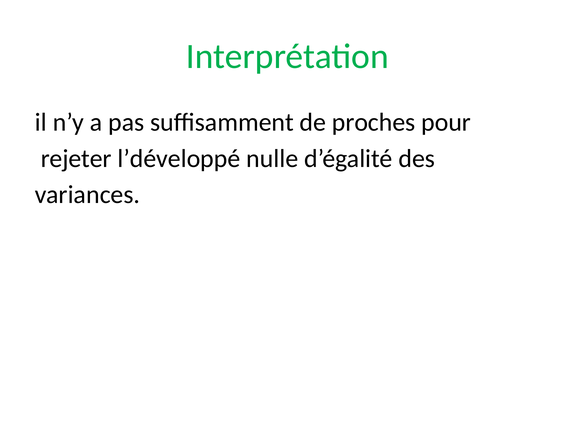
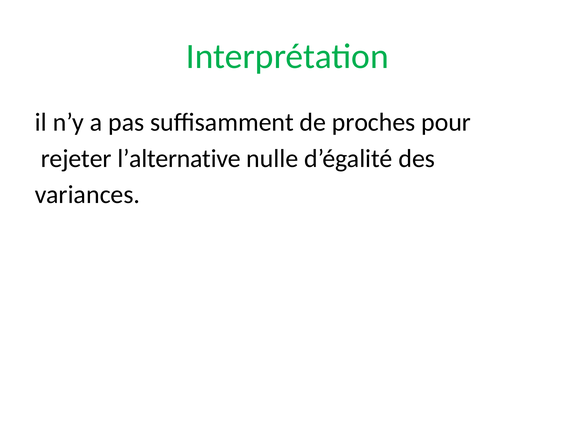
l’développé: l’développé -> l’alternative
